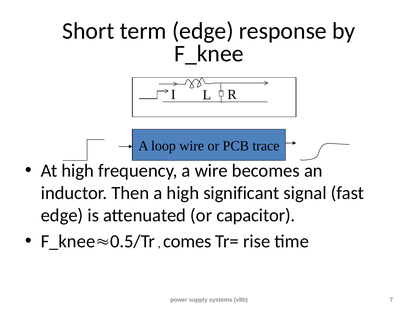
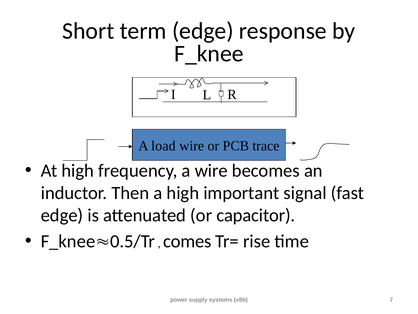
loop: loop -> load
significant: significant -> important
